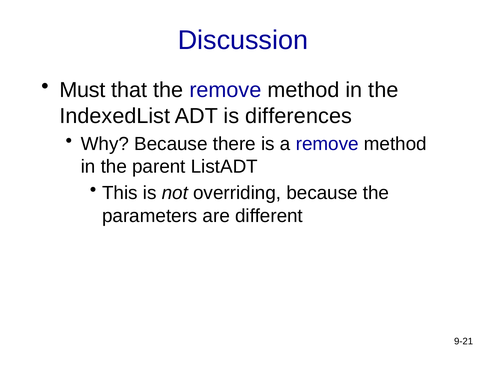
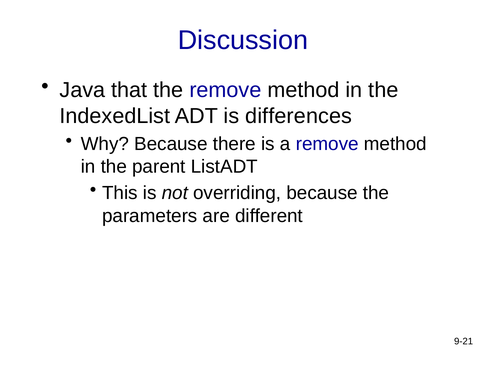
Must: Must -> Java
